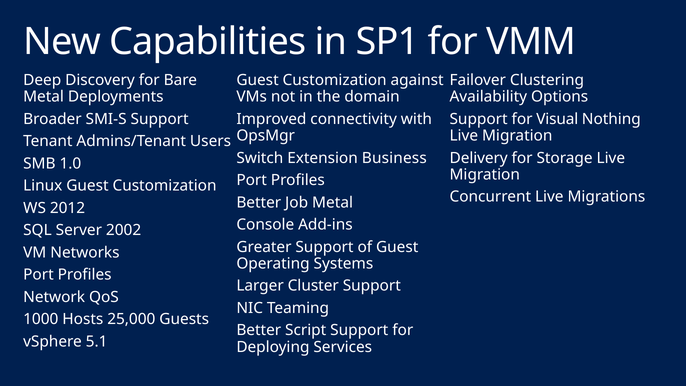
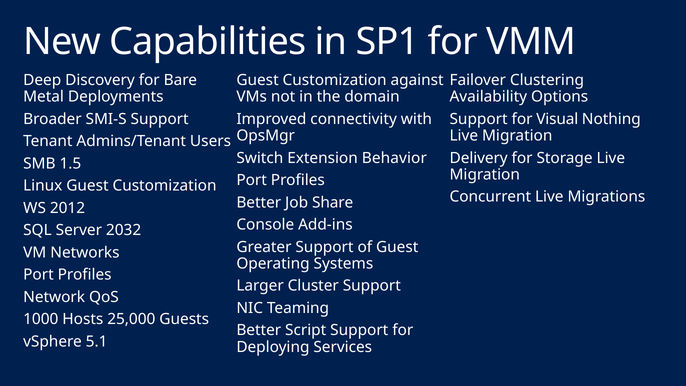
Business: Business -> Behavior
1.0: 1.0 -> 1.5
Job Metal: Metal -> Share
2002: 2002 -> 2032
